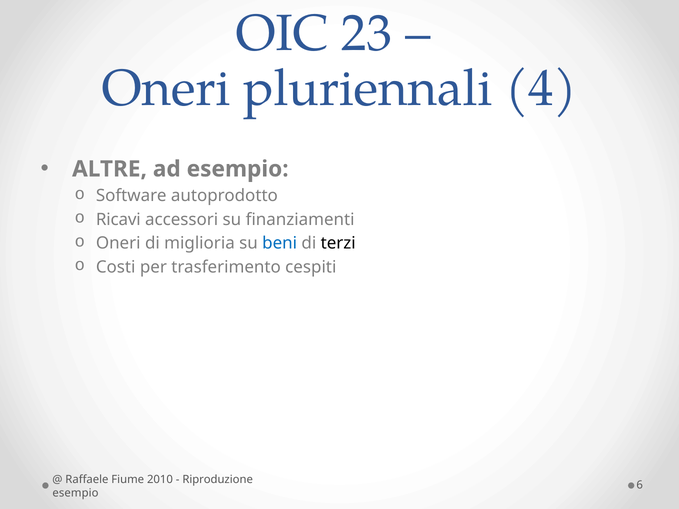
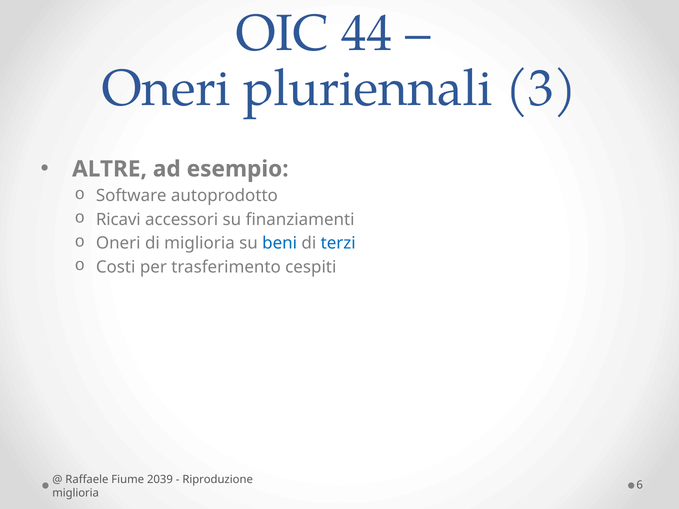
23: 23 -> 44
4: 4 -> 3
terzi colour: black -> blue
2010: 2010 -> 2039
esempio at (76, 493): esempio -> miglioria
